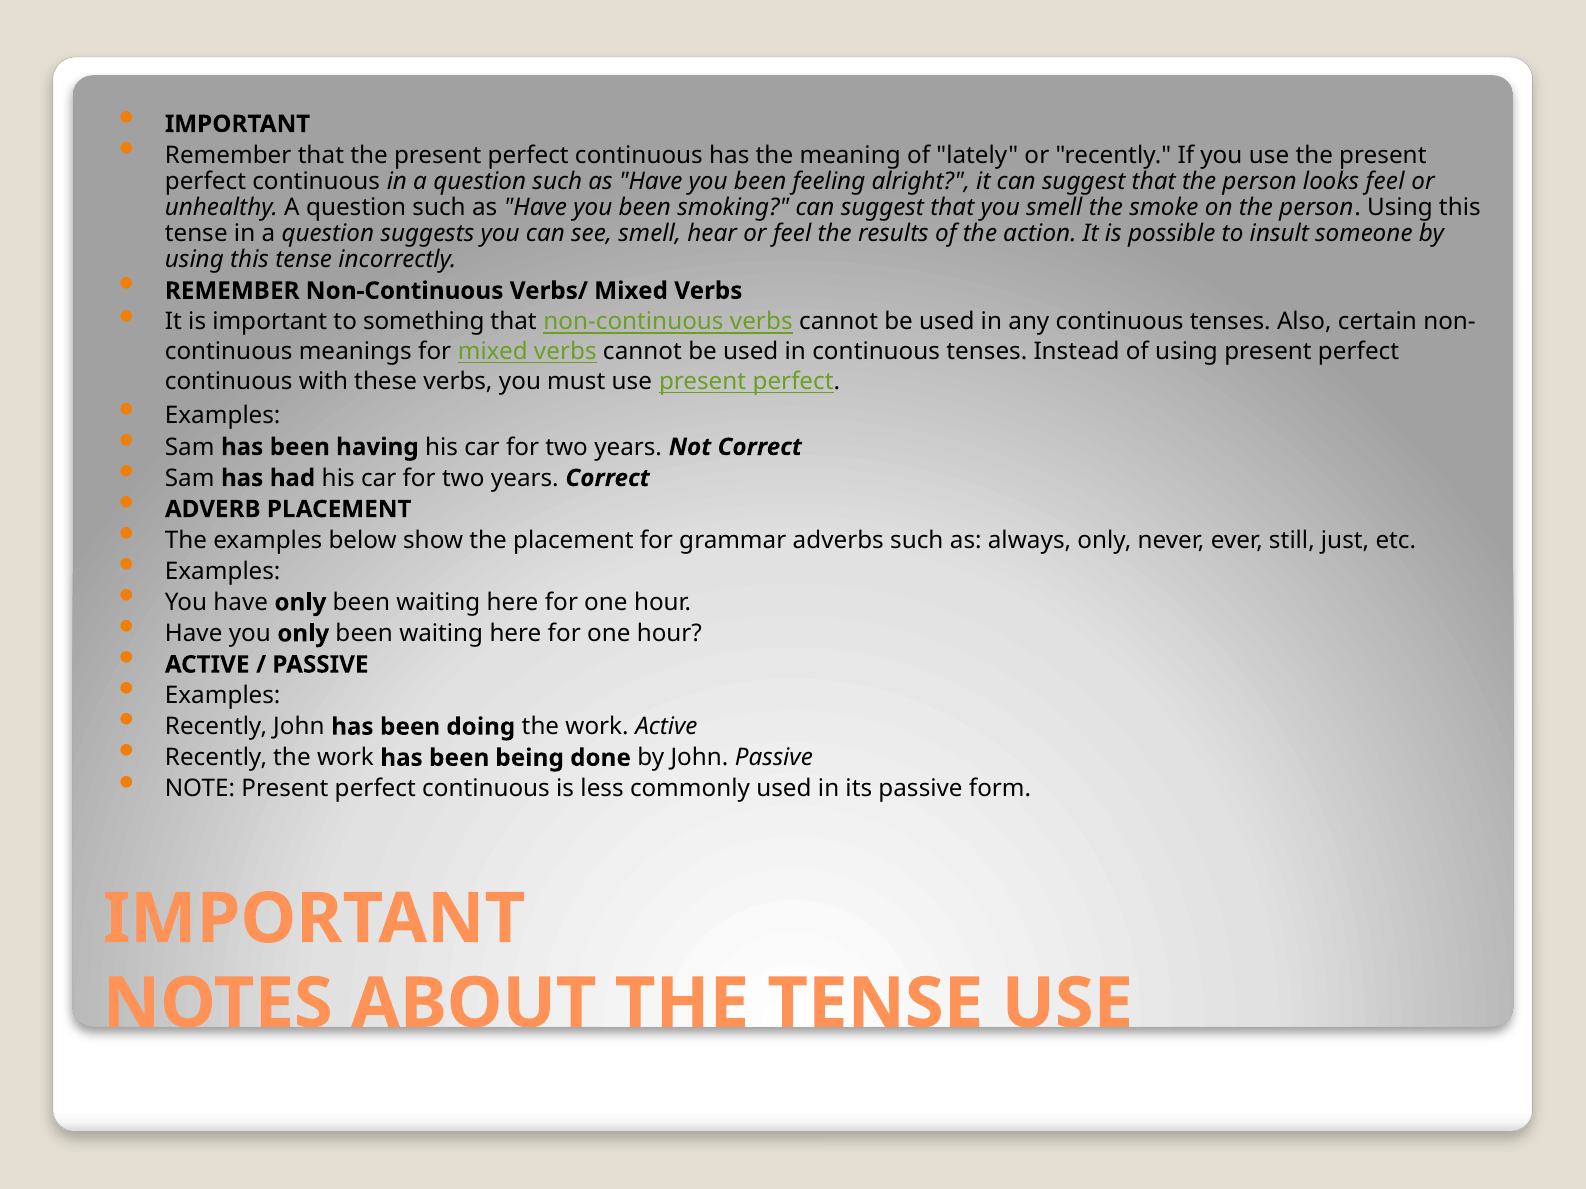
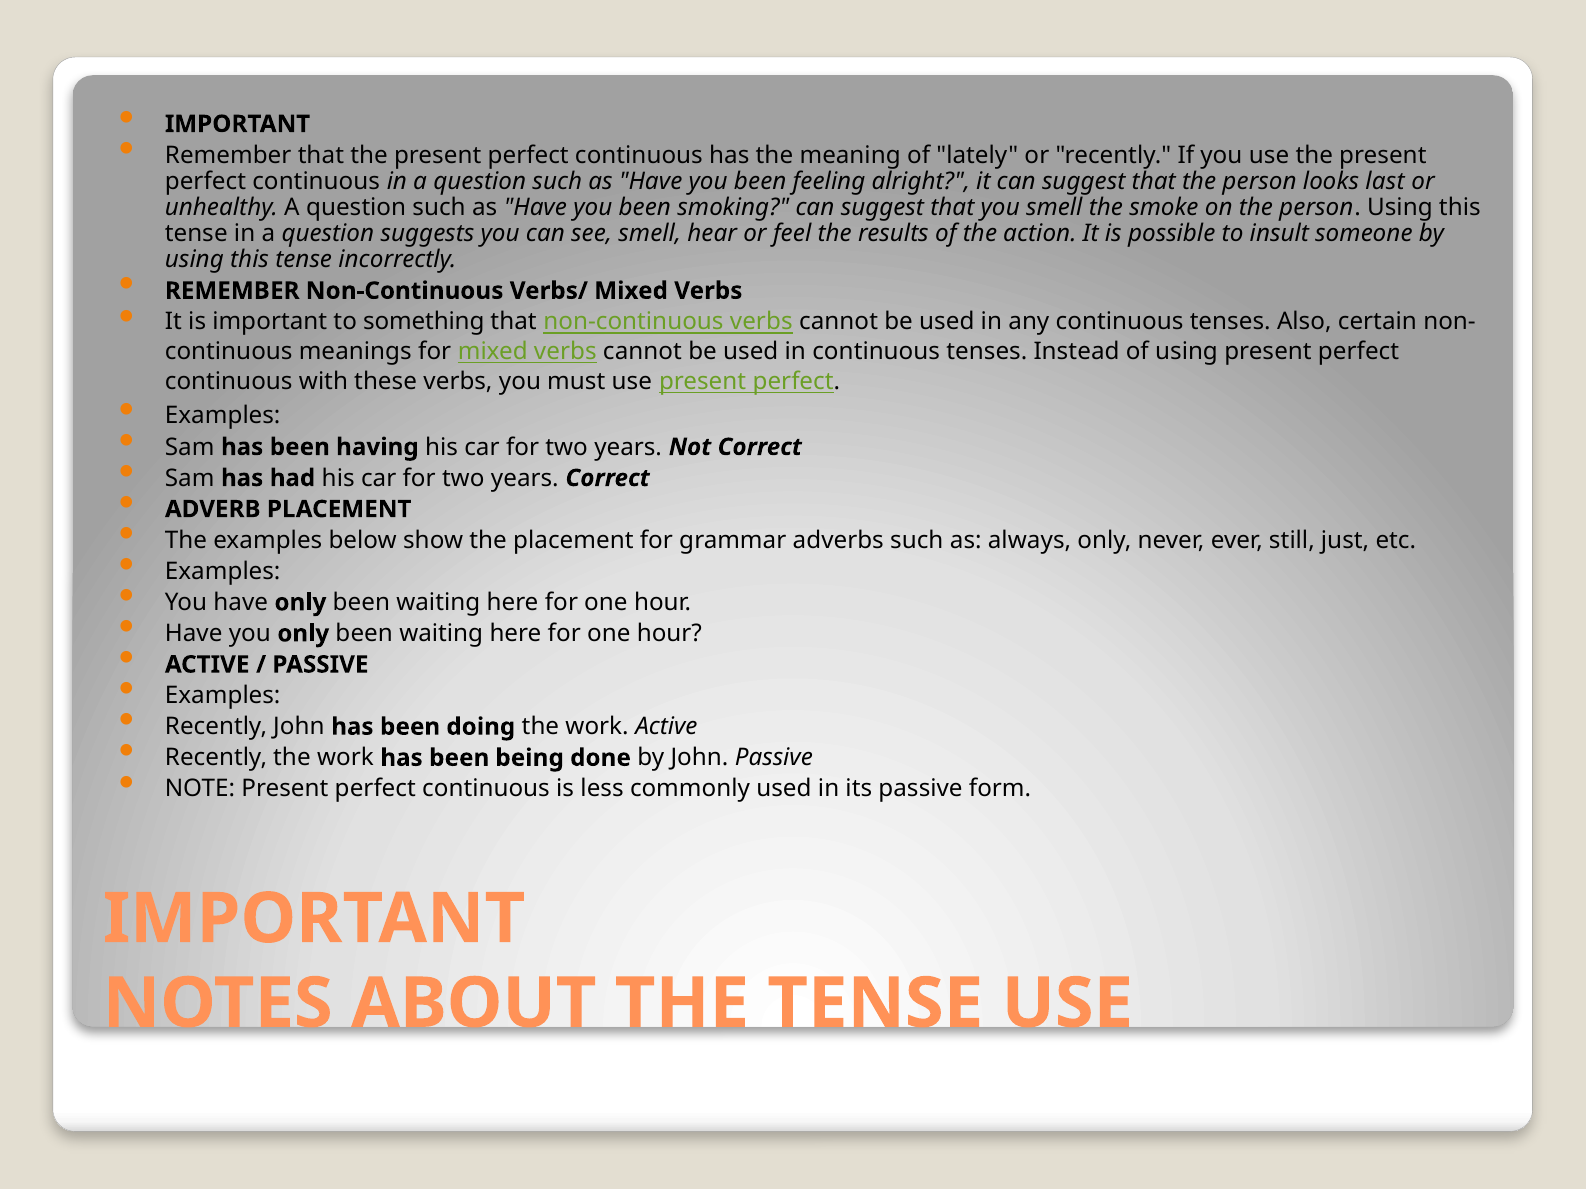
looks feel: feel -> last
